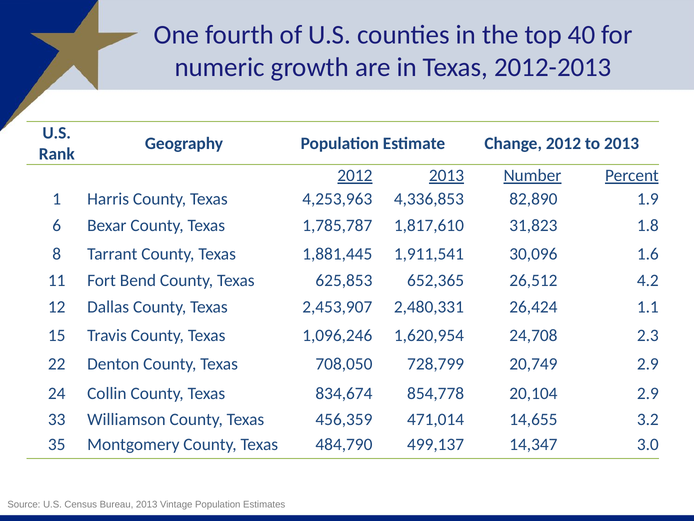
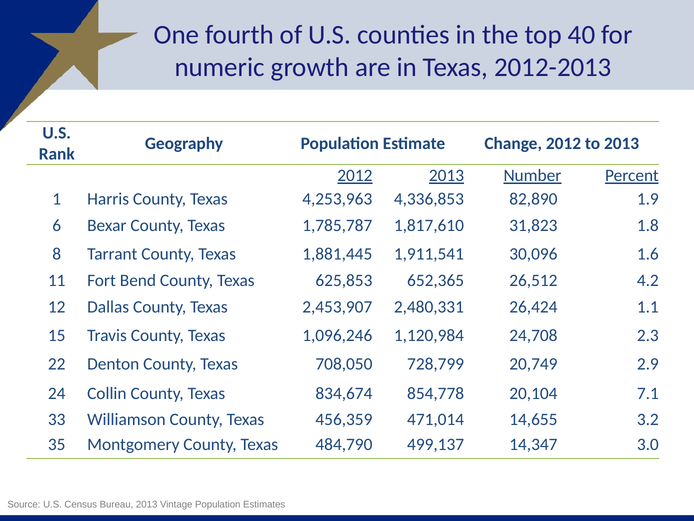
1,620,954: 1,620,954 -> 1,120,984
20,104 2.9: 2.9 -> 7.1
